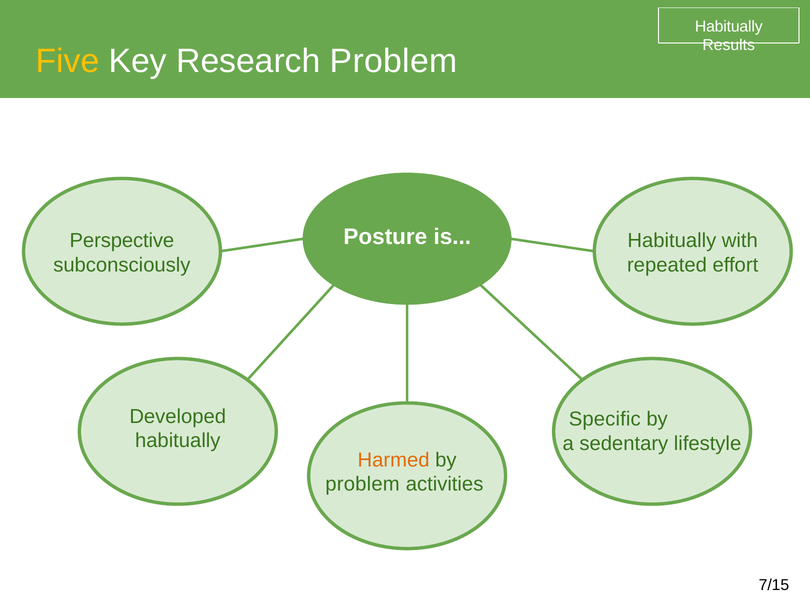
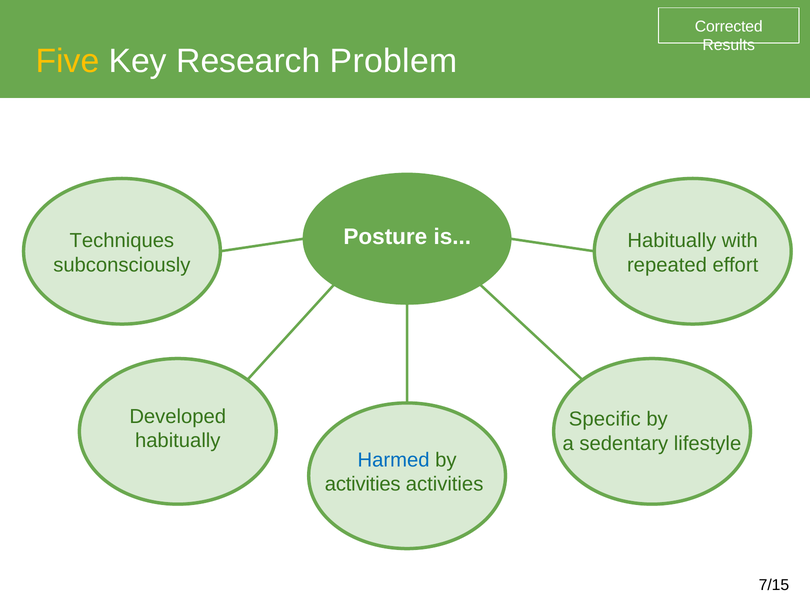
Habitually at (729, 26): Habitually -> Corrected
Perspective: Perspective -> Techniques
Harmed colour: orange -> blue
problem at (363, 485): problem -> activities
